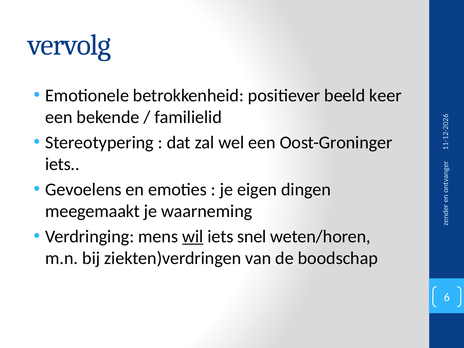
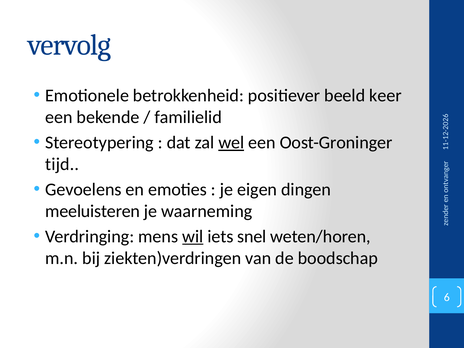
wel underline: none -> present
iets at (62, 164): iets -> tijd
meegemaakt: meegemaakt -> meeluisteren
